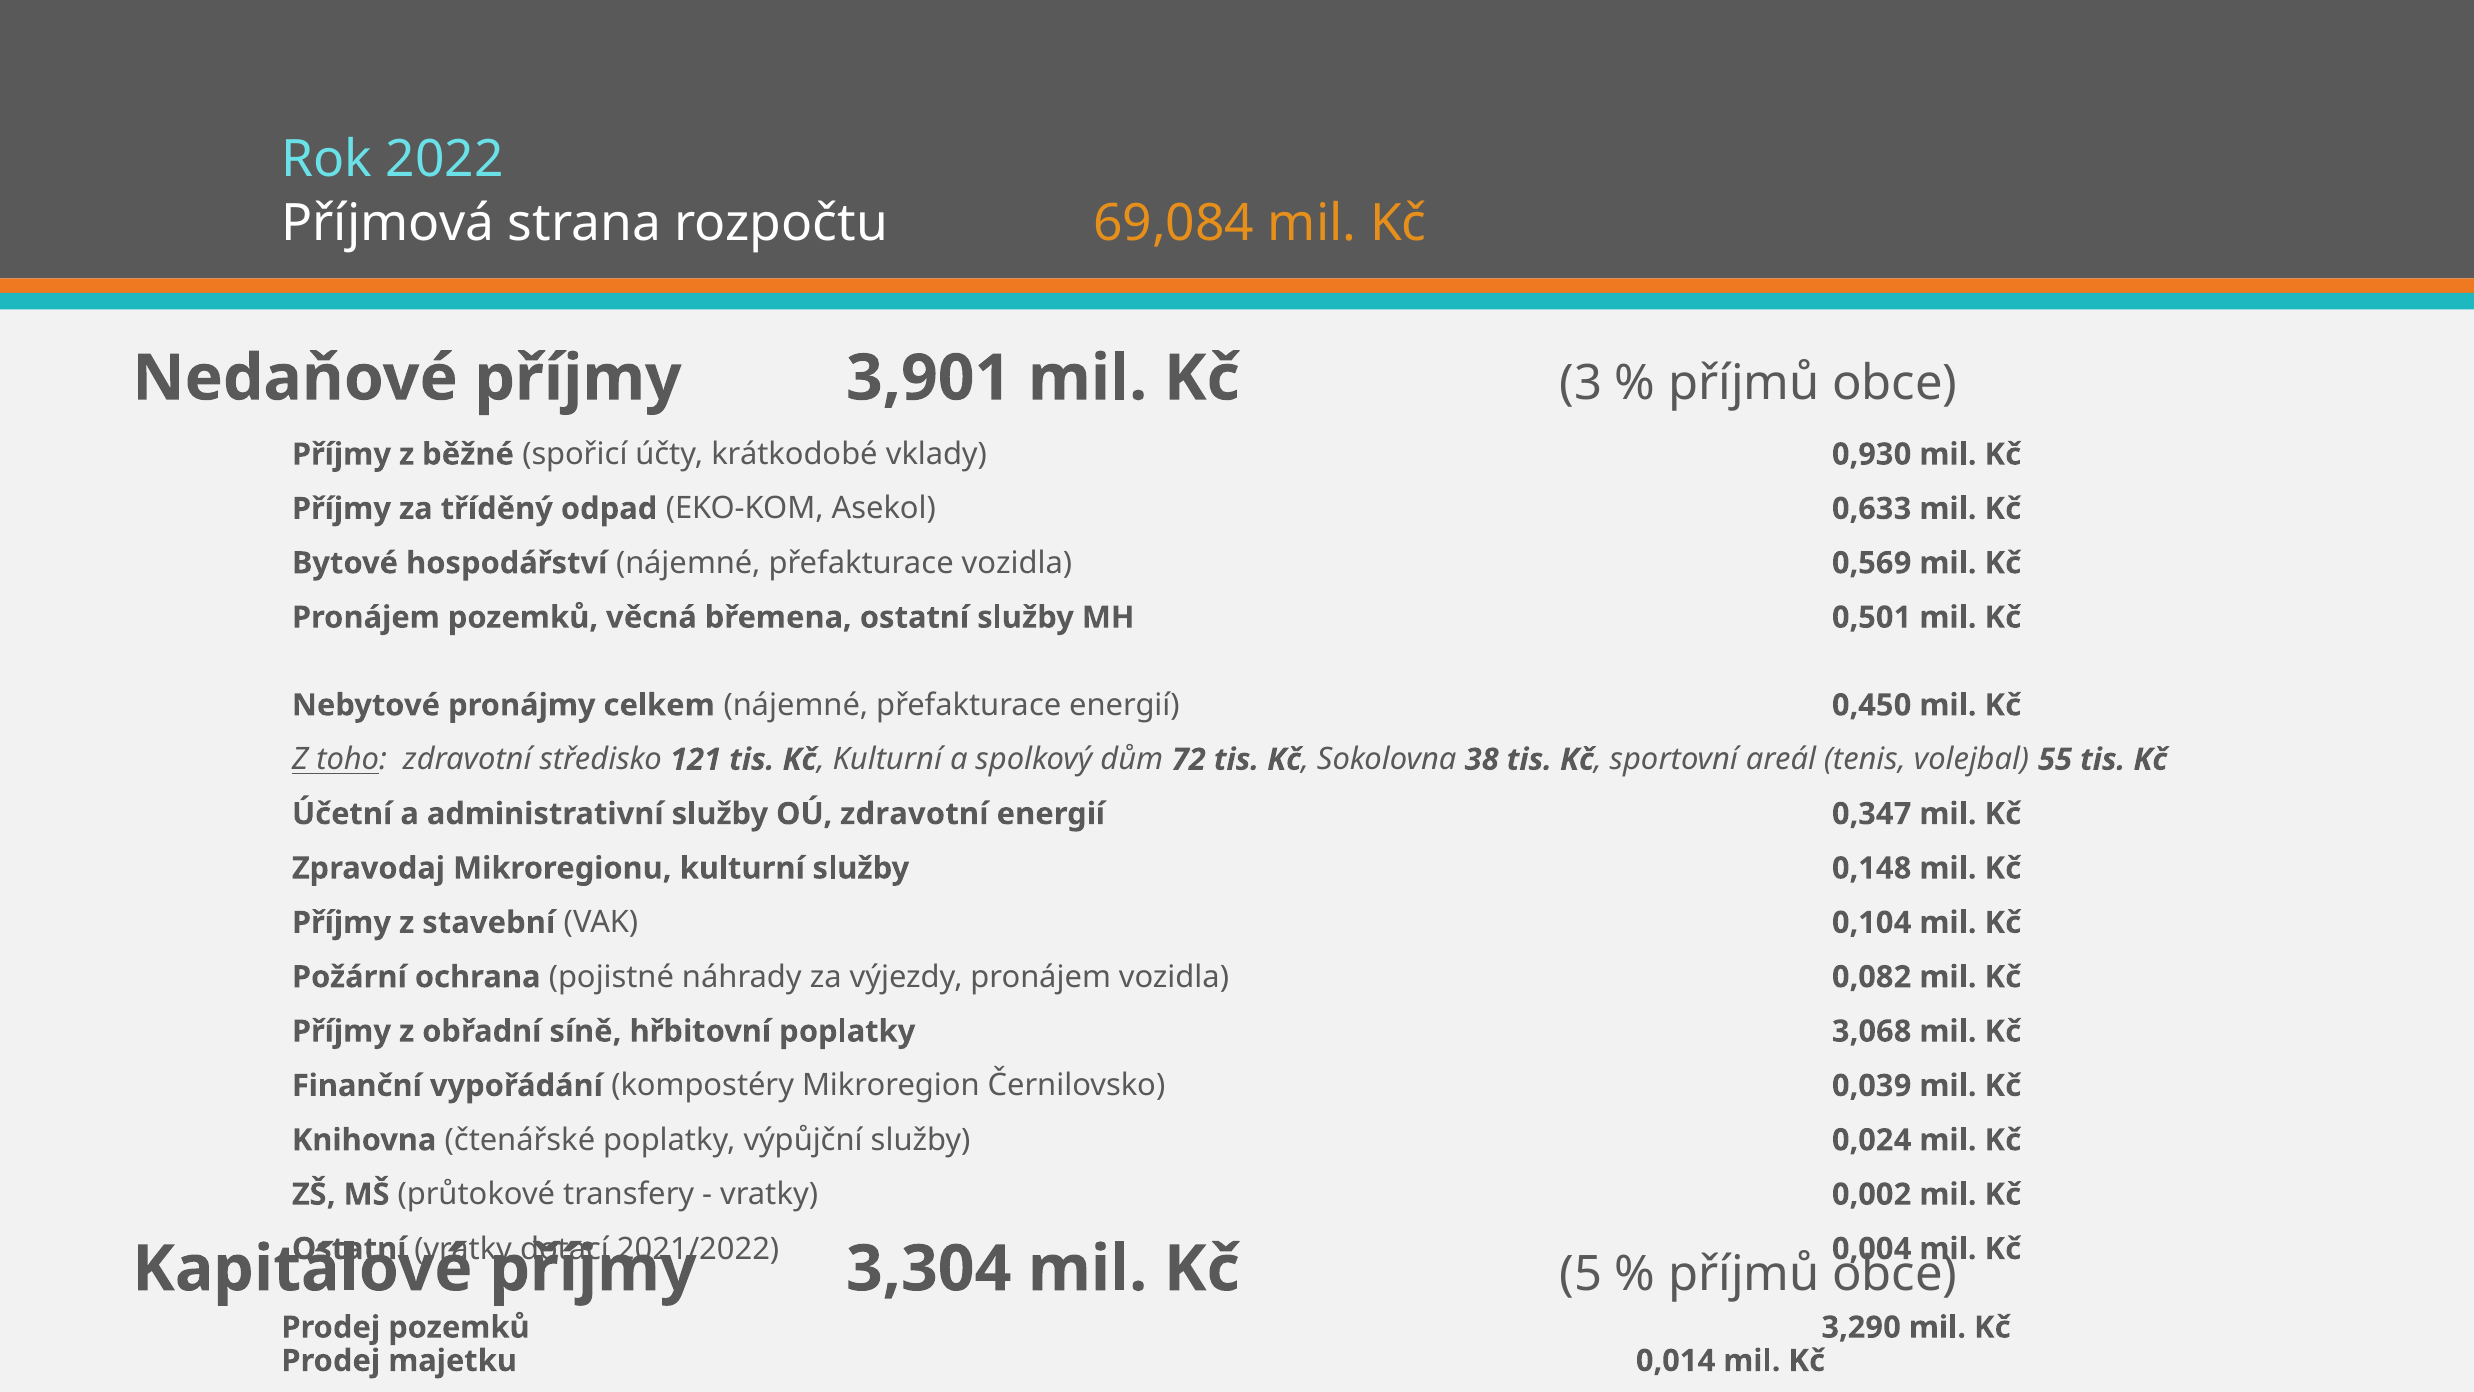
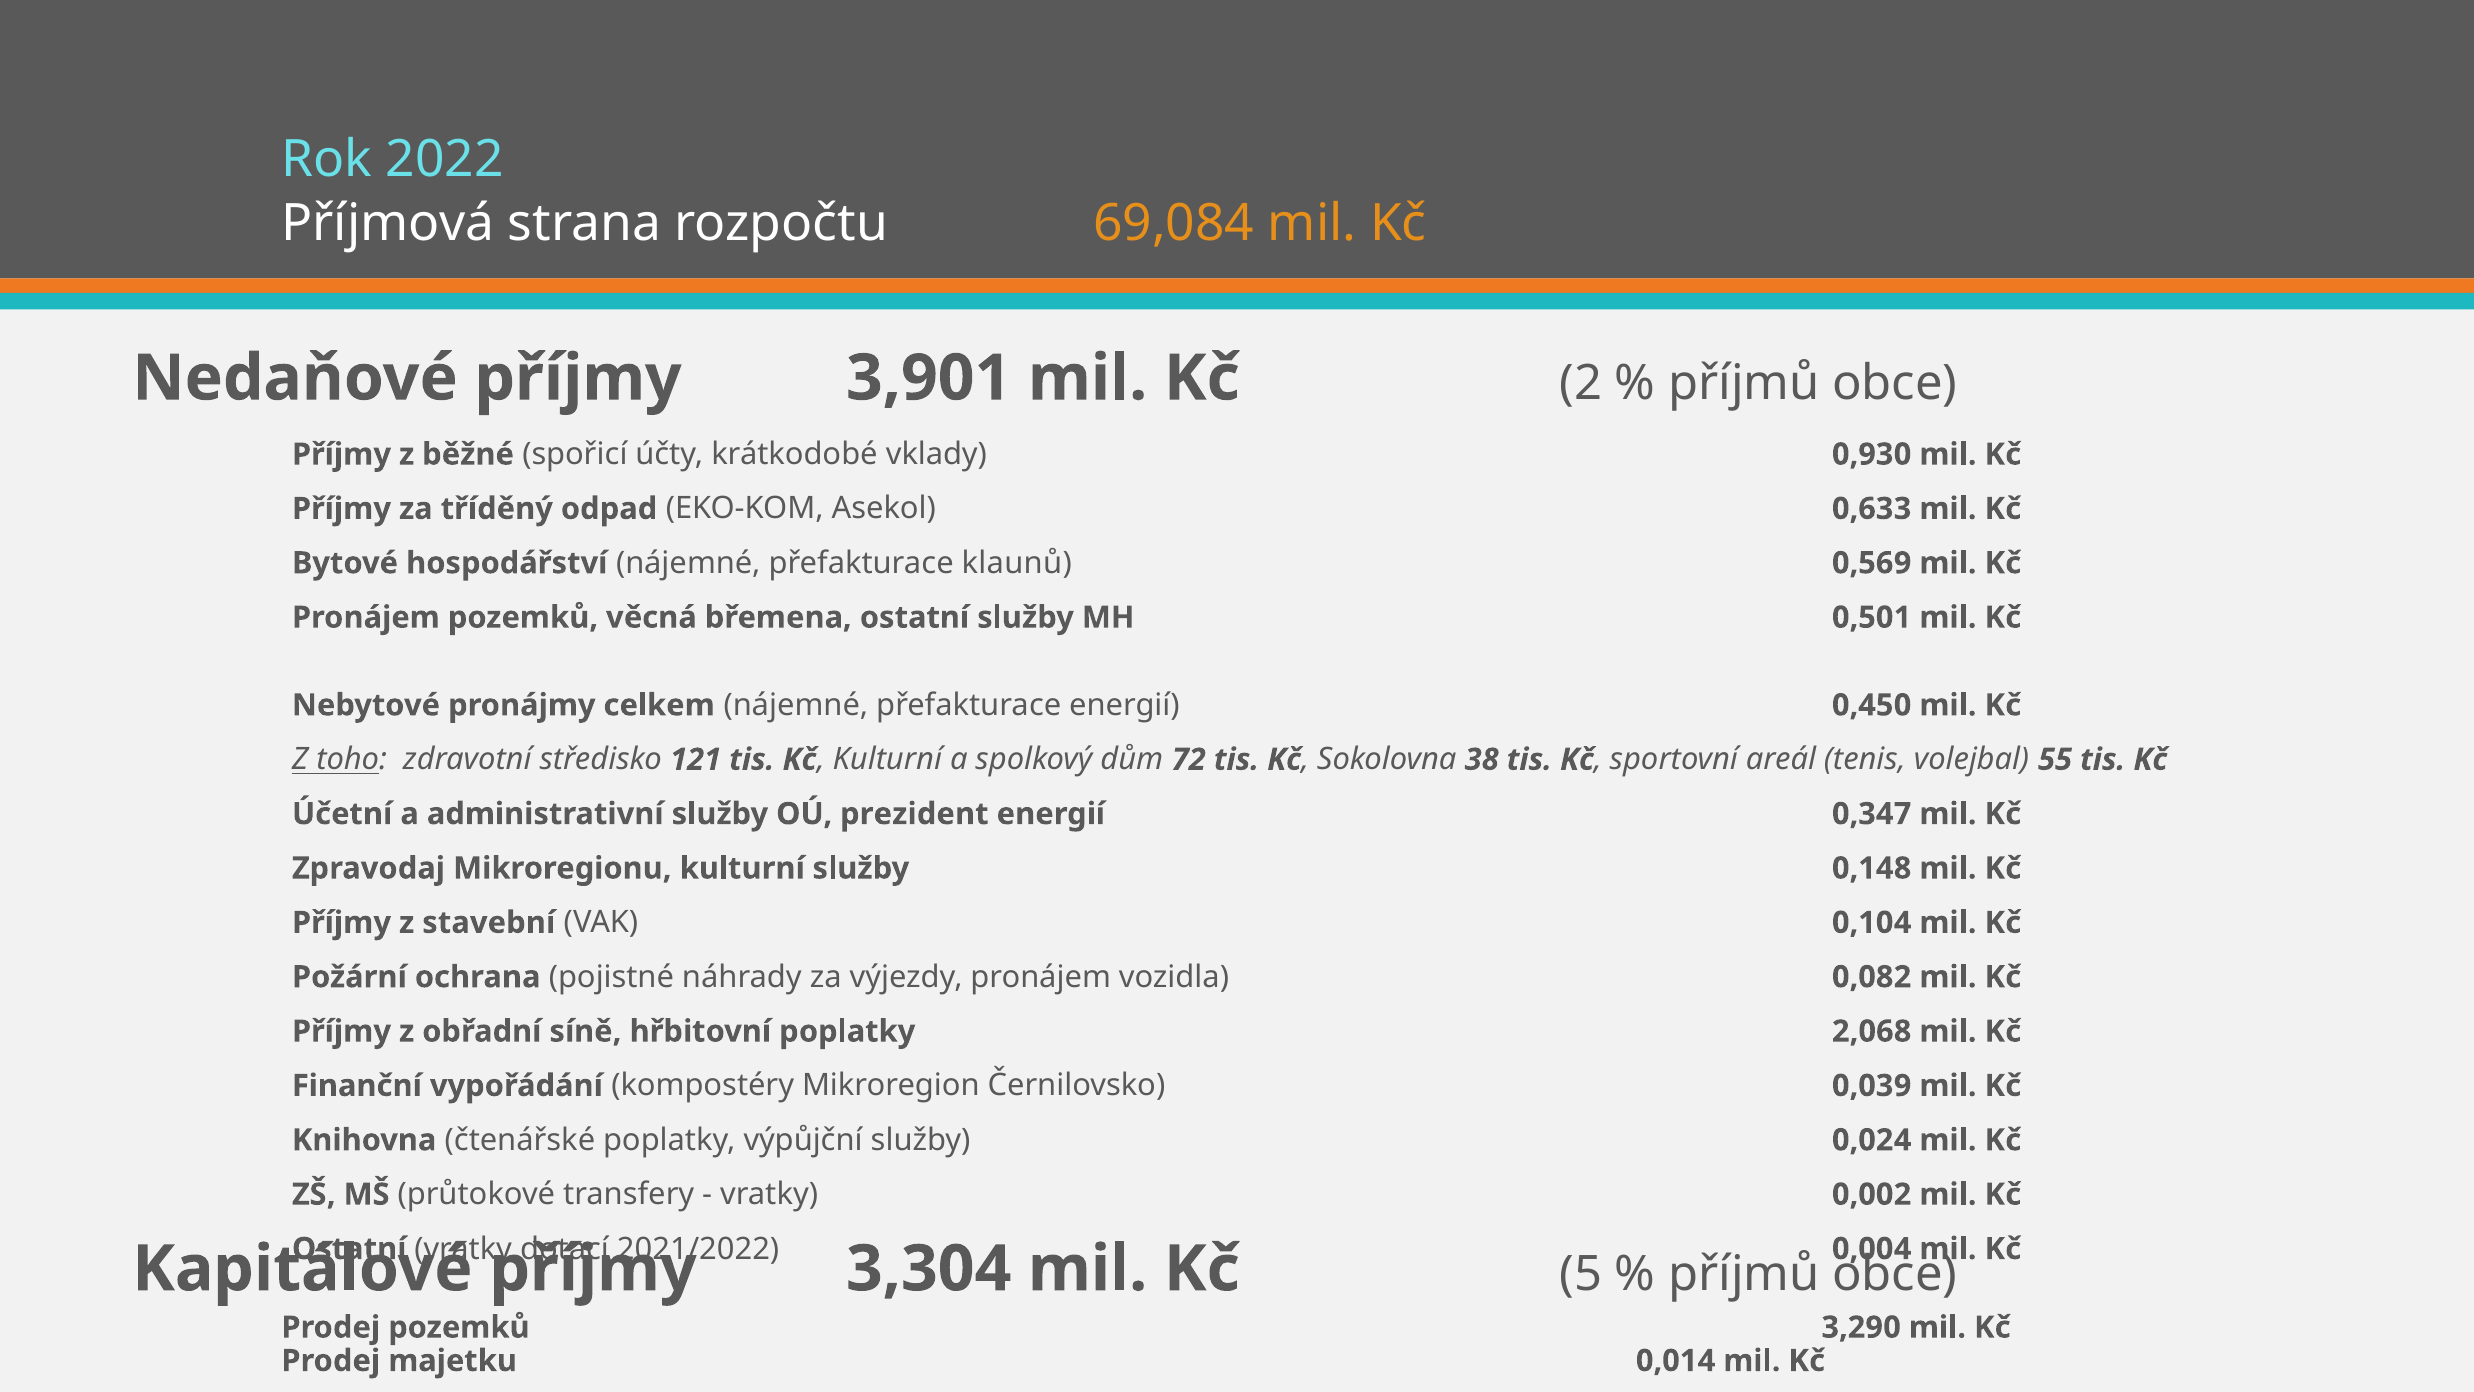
3: 3 -> 2
přefakturace vozidla: vozidla -> klaunů
OÚ zdravotní: zdravotní -> prezident
3,068: 3,068 -> 2,068
